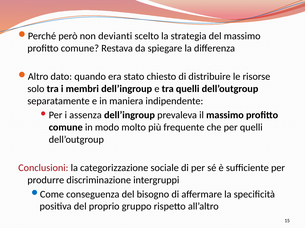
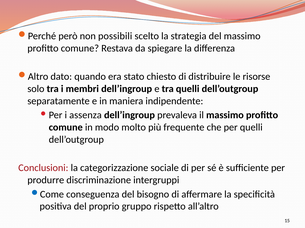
devianti: devianti -> possibili
